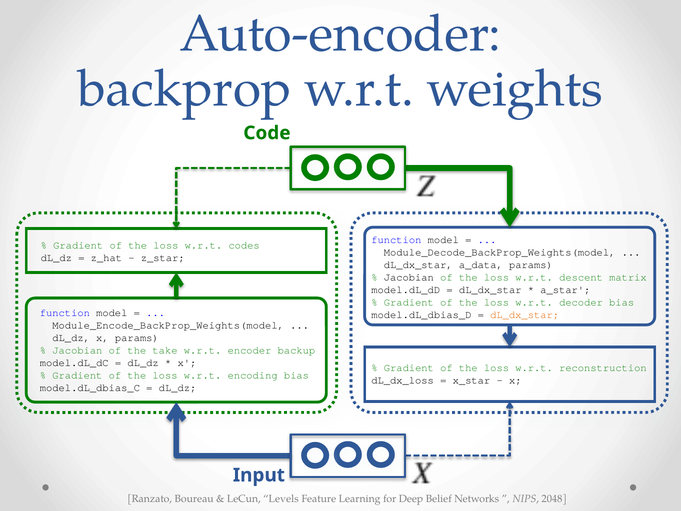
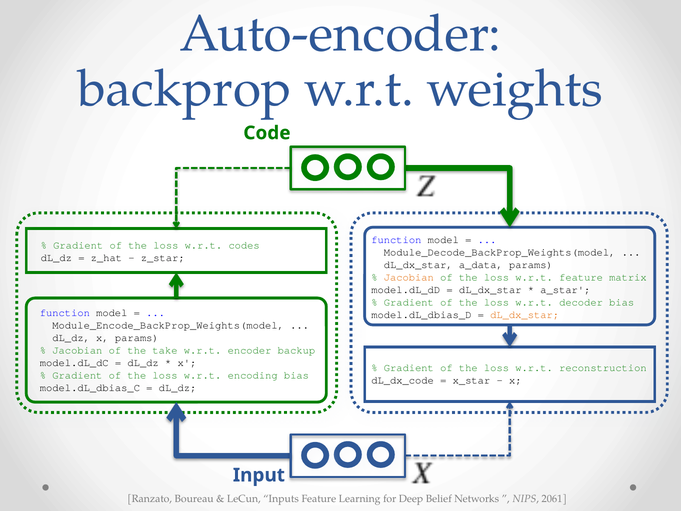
Jacobian at (409, 277) colour: black -> orange
w.r.t descent: descent -> feature
dL_dx_loss: dL_dx_loss -> dL_dx_code
Levels: Levels -> Inputs
2048: 2048 -> 2061
